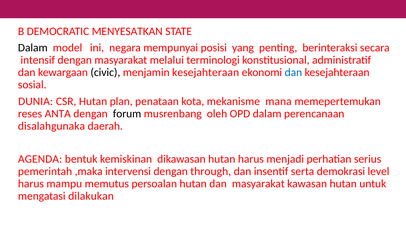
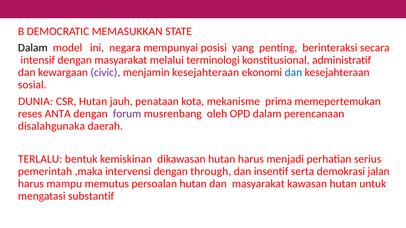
MENYESATKAN: MENYESATKAN -> MEMASUKKAN
civic colour: black -> purple
plan: plan -> jauh
mana: mana -> prima
forum colour: black -> purple
AGENDA: AGENDA -> TERLALU
level: level -> jalan
dilakukan: dilakukan -> substantif
